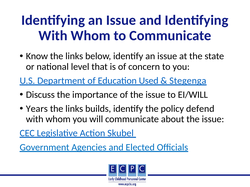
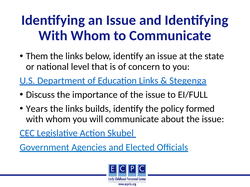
Know: Know -> Them
Education Used: Used -> Links
EI/WILL: EI/WILL -> EI/FULL
defend: defend -> formed
